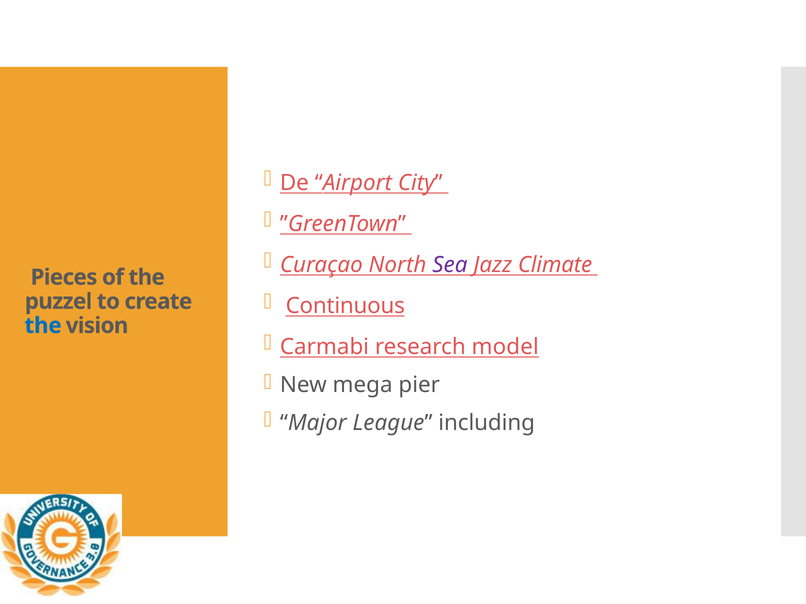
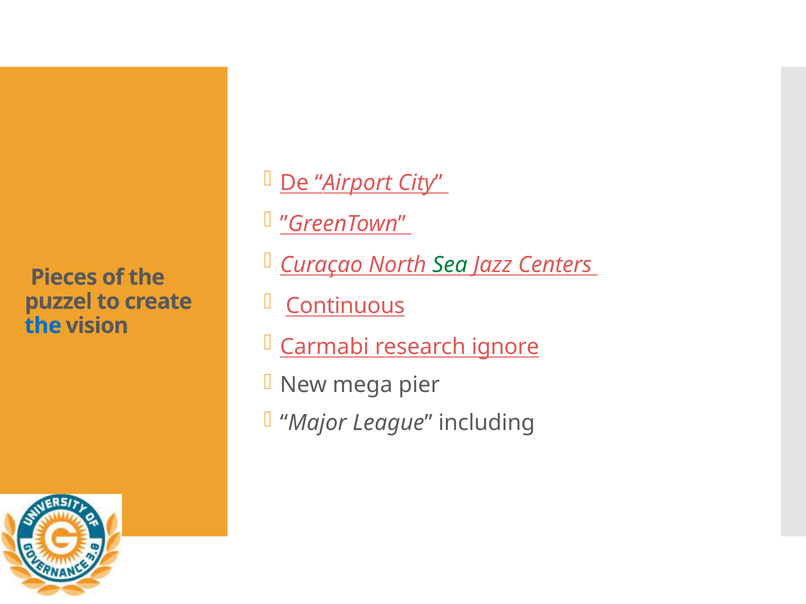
Sea colour: purple -> green
Climate: Climate -> Centers
model: model -> ignore
